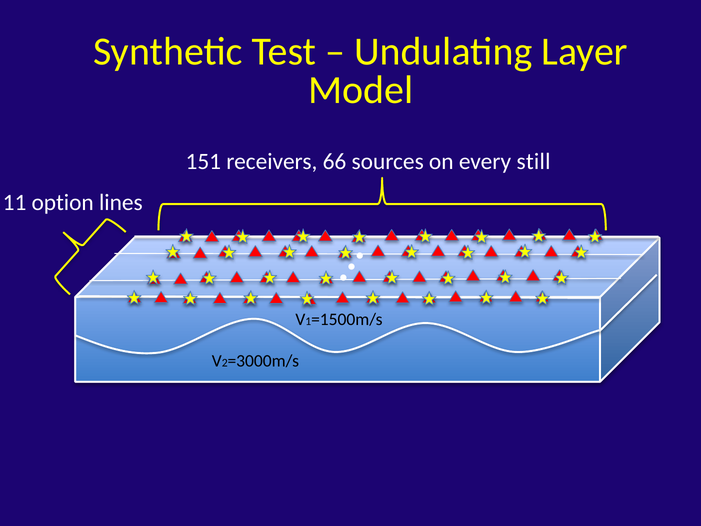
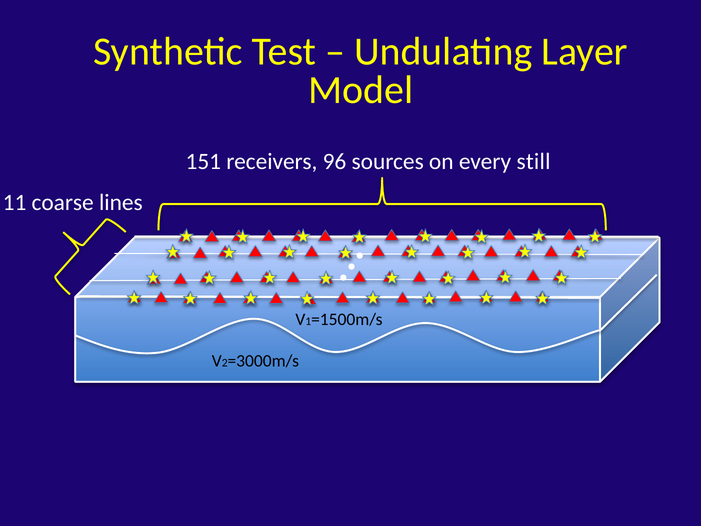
66: 66 -> 96
option: option -> coarse
